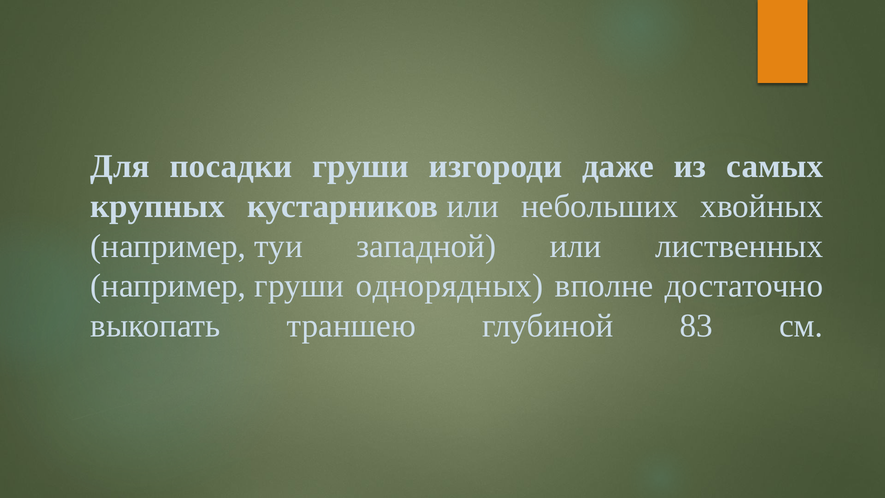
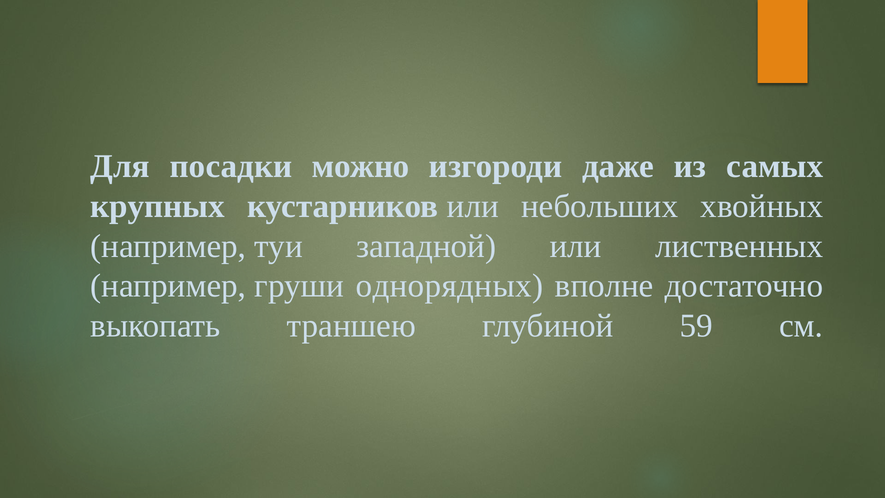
посадки груши: груши -> можно
83: 83 -> 59
